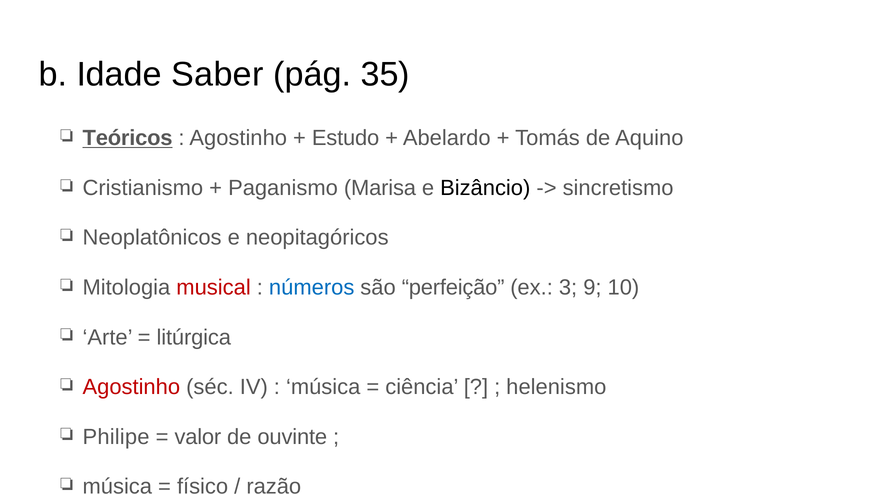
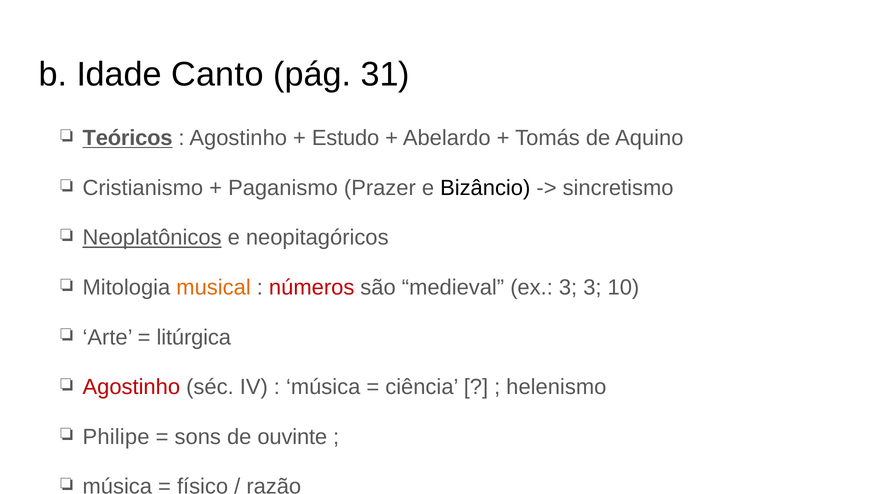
Saber: Saber -> Canto
35: 35 -> 31
Marisa: Marisa -> Prazer
Neoplatônicos underline: none -> present
musical colour: red -> orange
números colour: blue -> red
perfeição: perfeição -> medieval
3 9: 9 -> 3
valor: valor -> sons
